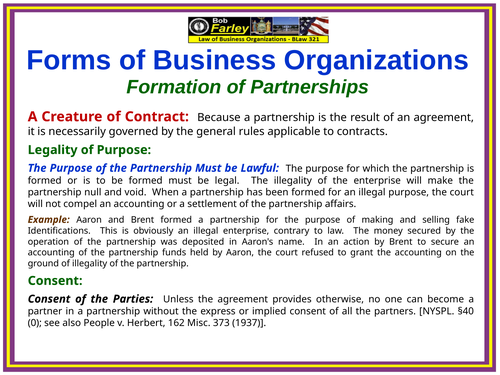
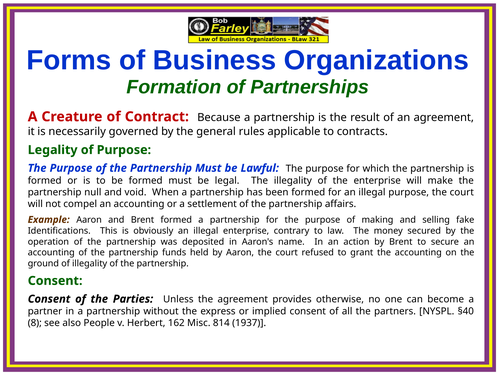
0: 0 -> 8
373: 373 -> 814
